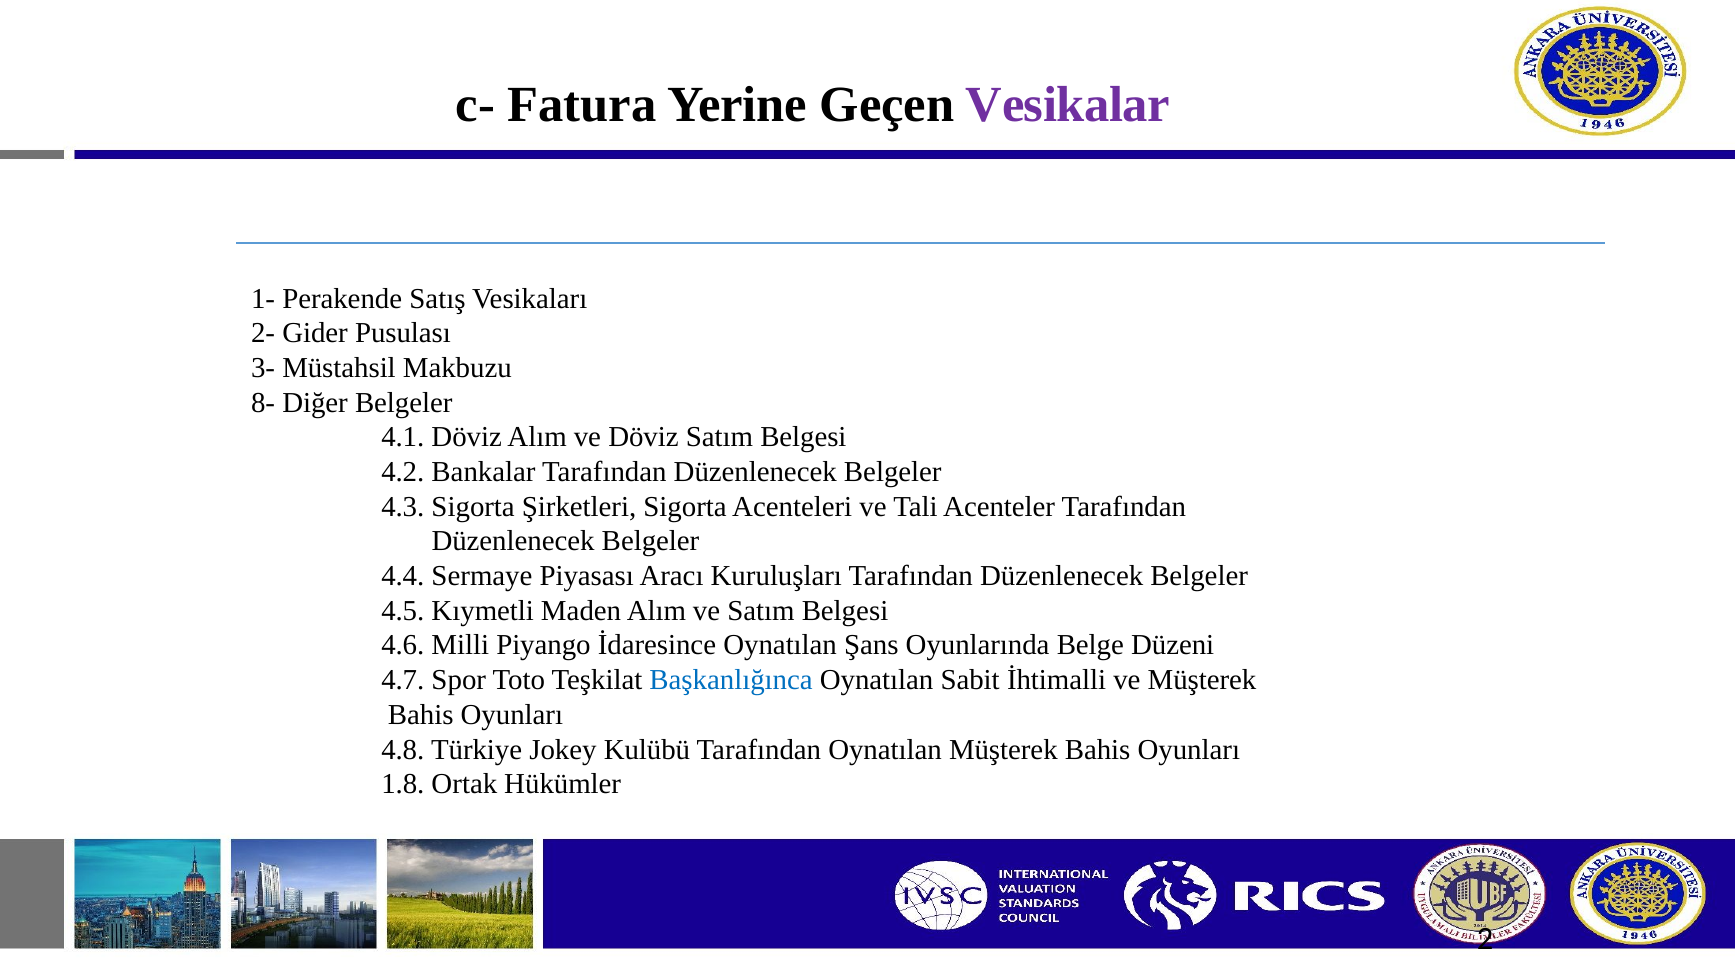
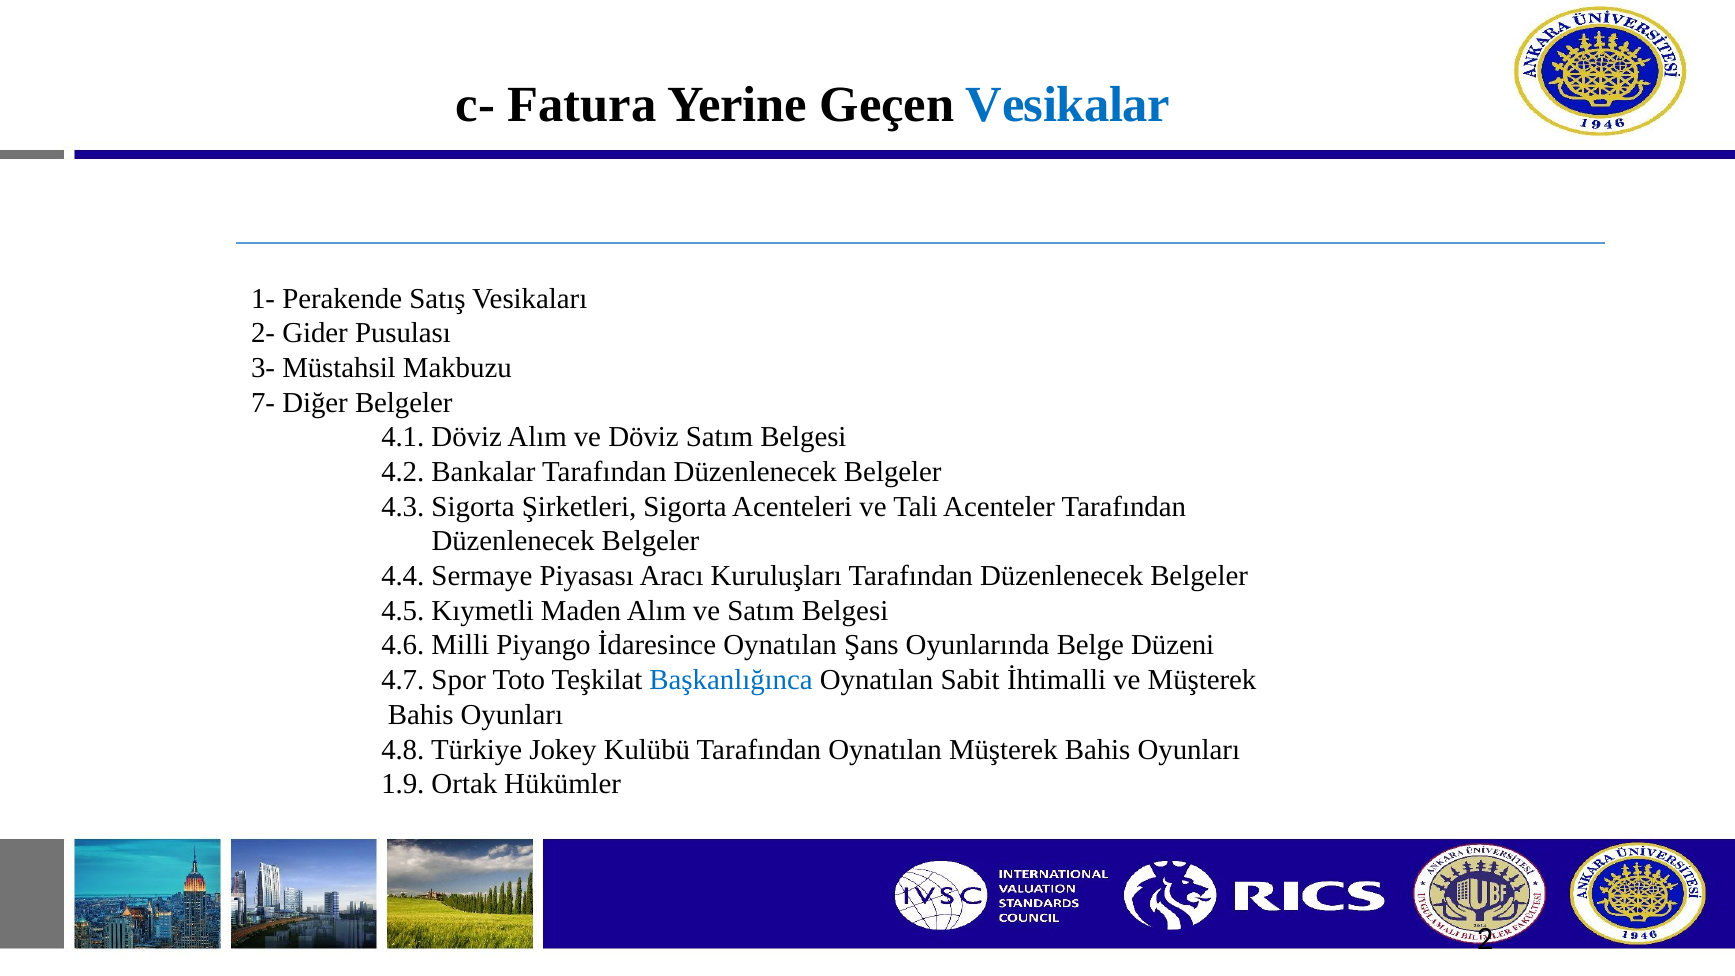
Vesikalar colour: purple -> blue
8-: 8- -> 7-
1.8: 1.8 -> 1.9
